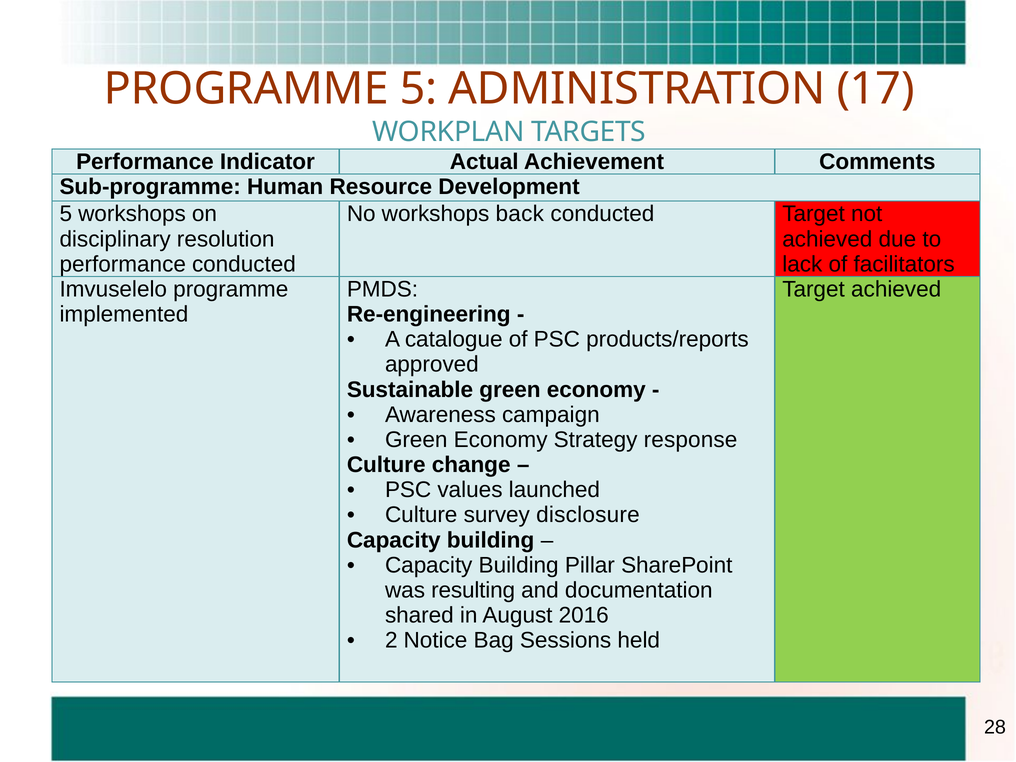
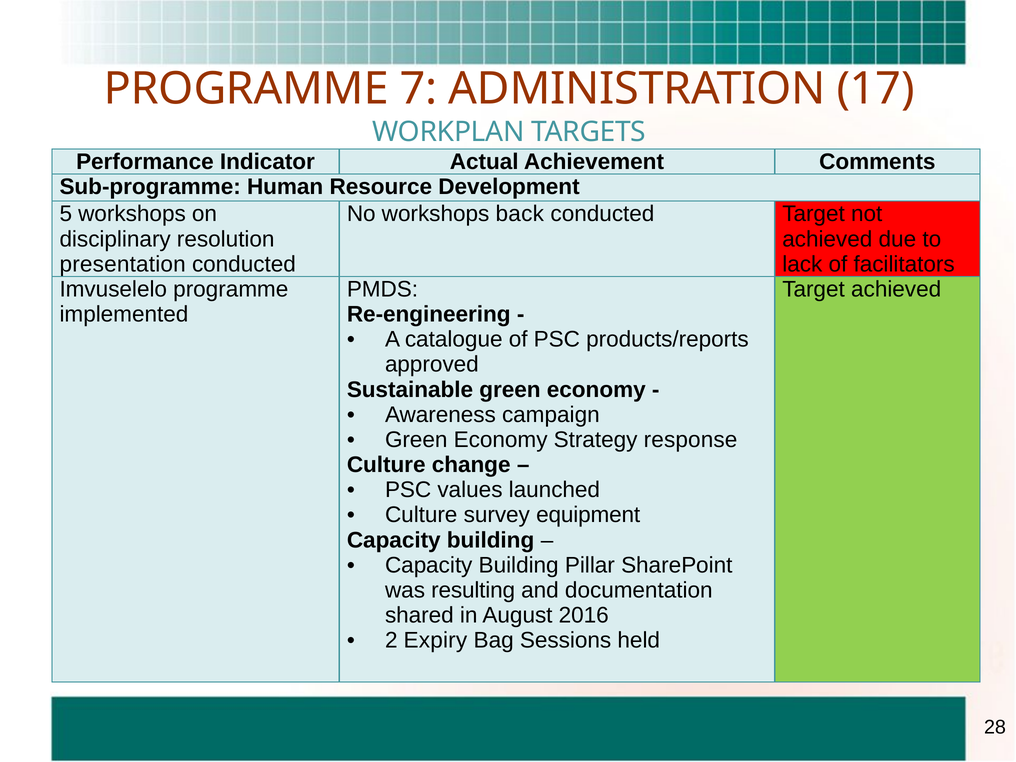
PROGRAMME 5: 5 -> 7
performance at (123, 264): performance -> presentation
disclosure: disclosure -> equipment
Notice: Notice -> Expiry
